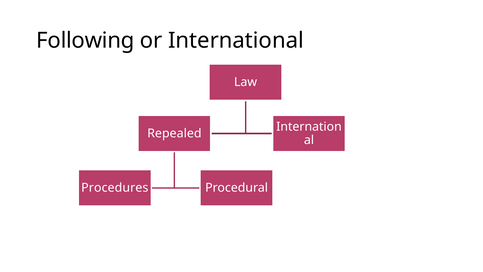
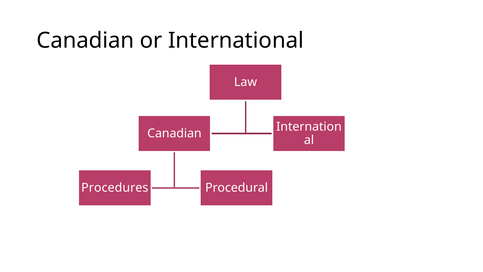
Following at (85, 41): Following -> Canadian
Repealed at (174, 133): Repealed -> Canadian
